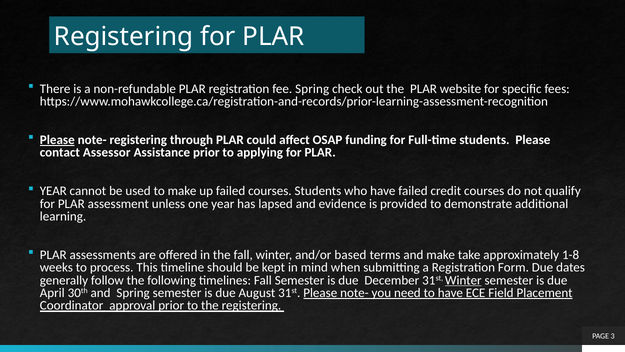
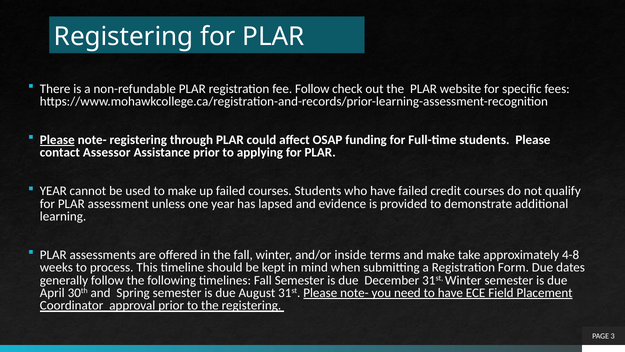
fee Spring: Spring -> Follow
based: based -> inside
1-8: 1-8 -> 4-8
Winter at (463, 280) underline: present -> none
